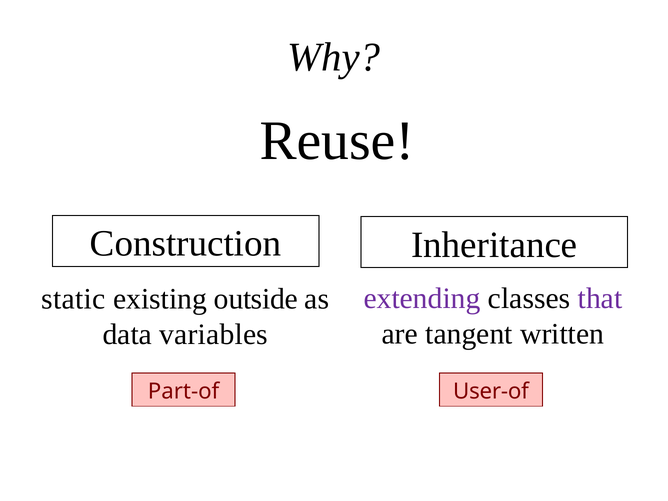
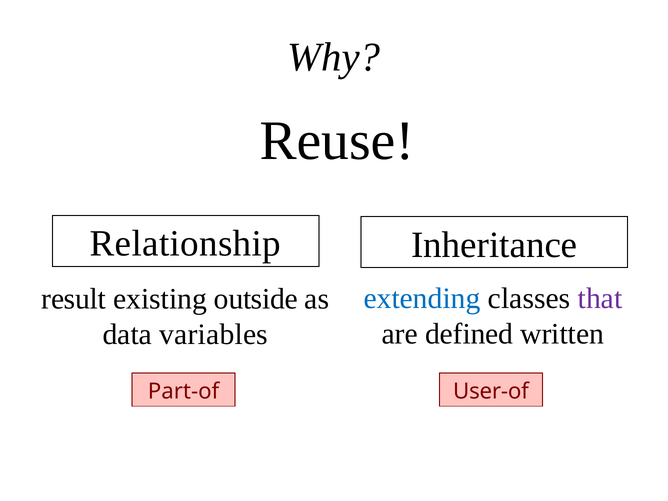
Construction: Construction -> Relationship
extending colour: purple -> blue
static: static -> result
tangent: tangent -> defined
